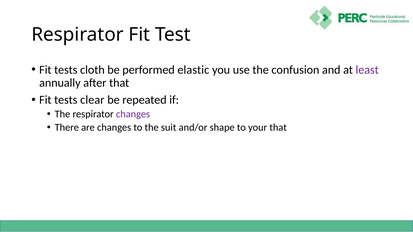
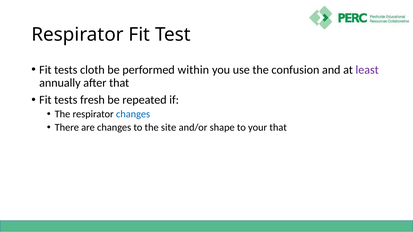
elastic: elastic -> within
clear: clear -> fresh
changes at (133, 114) colour: purple -> blue
suit: suit -> site
